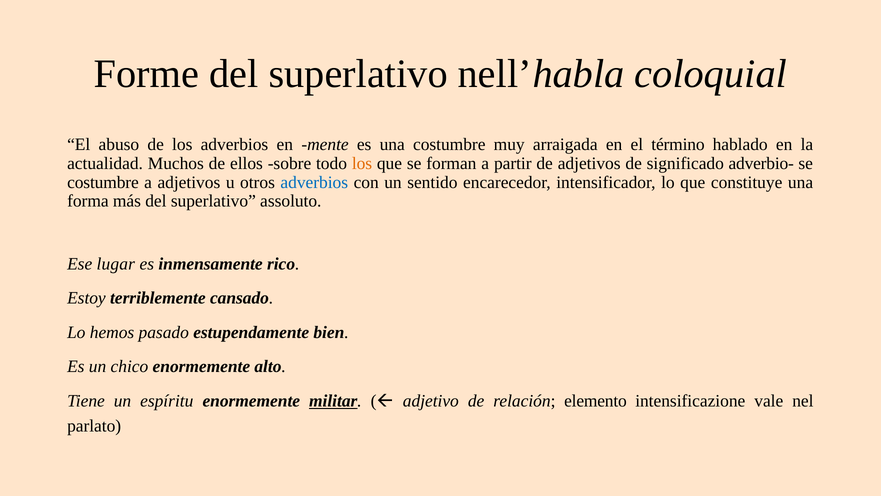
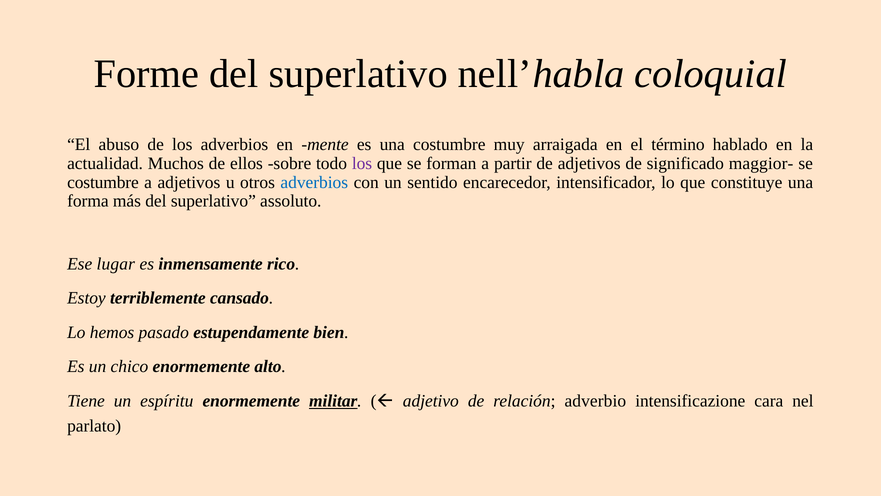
los at (362, 163) colour: orange -> purple
adverbio-: adverbio- -> maggior-
elemento: elemento -> adverbio
vale: vale -> cara
